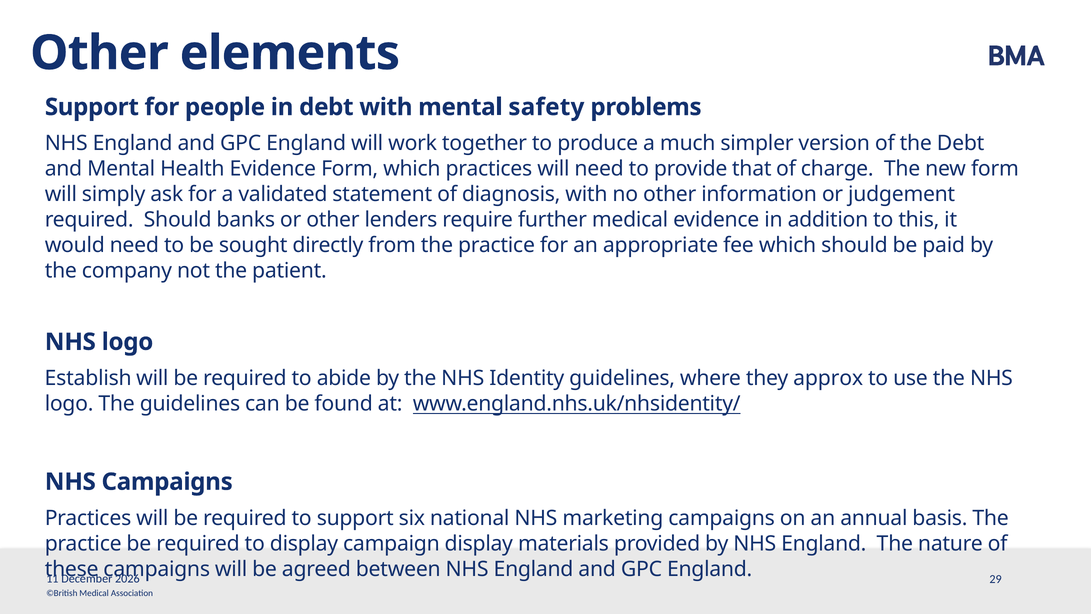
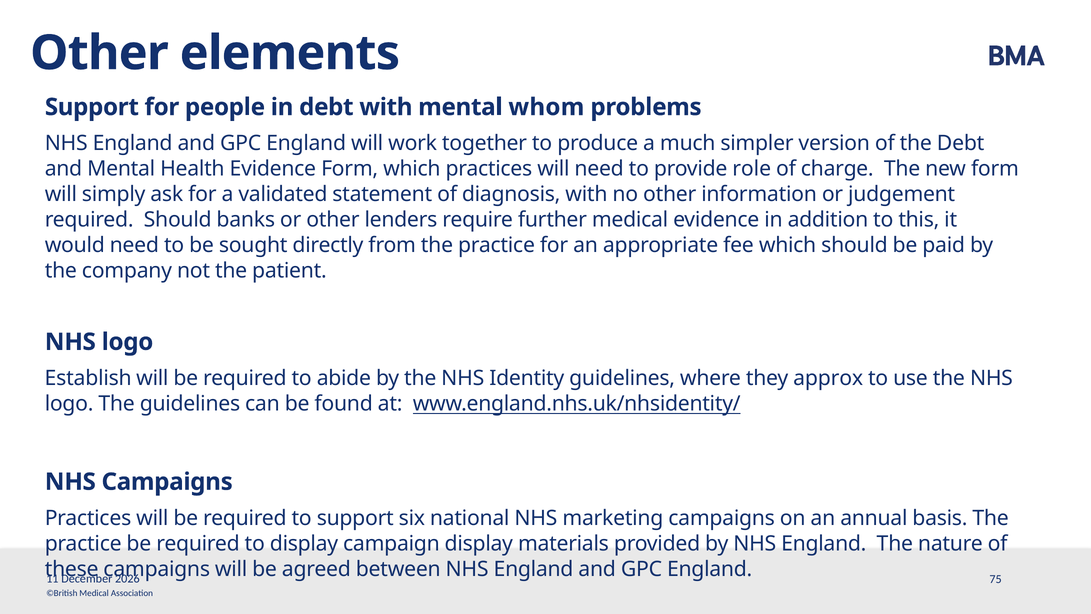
safety: safety -> whom
that: that -> role
29: 29 -> 75
